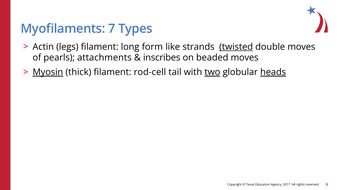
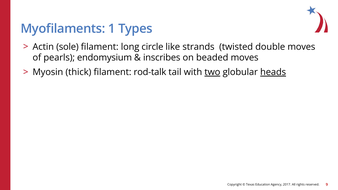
7: 7 -> 1
legs: legs -> sole
form: form -> circle
twisted underline: present -> none
attachments: attachments -> endomysium
Myosin underline: present -> none
rod-cell: rod-cell -> rod-talk
